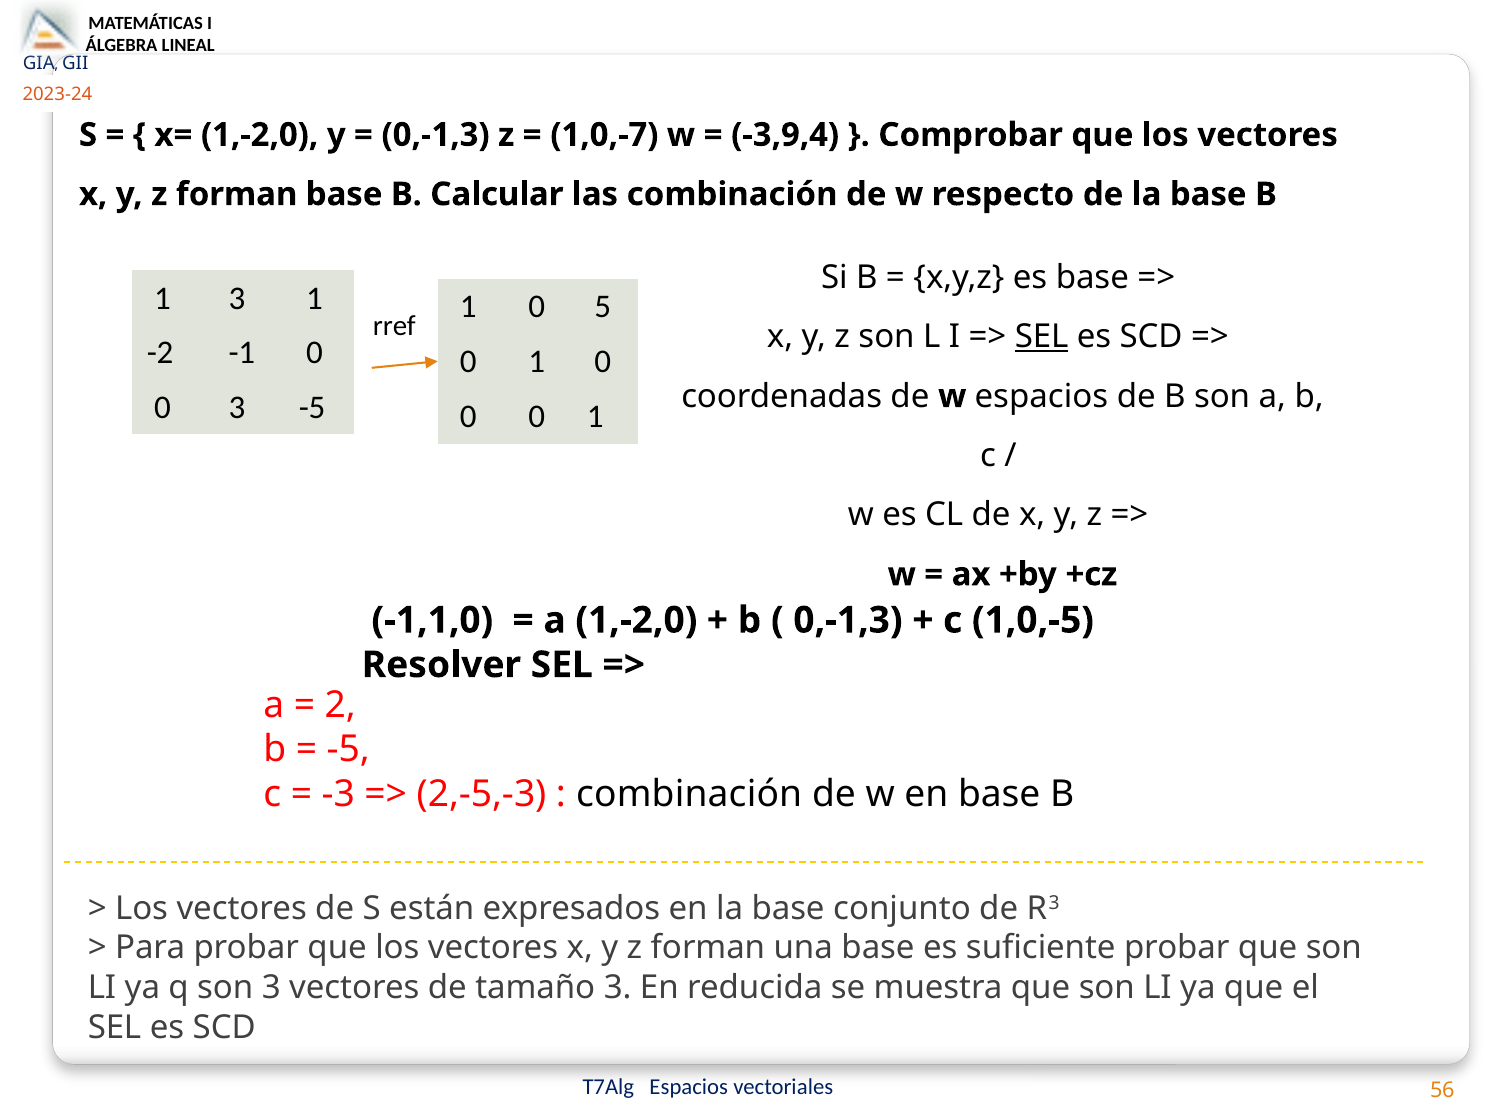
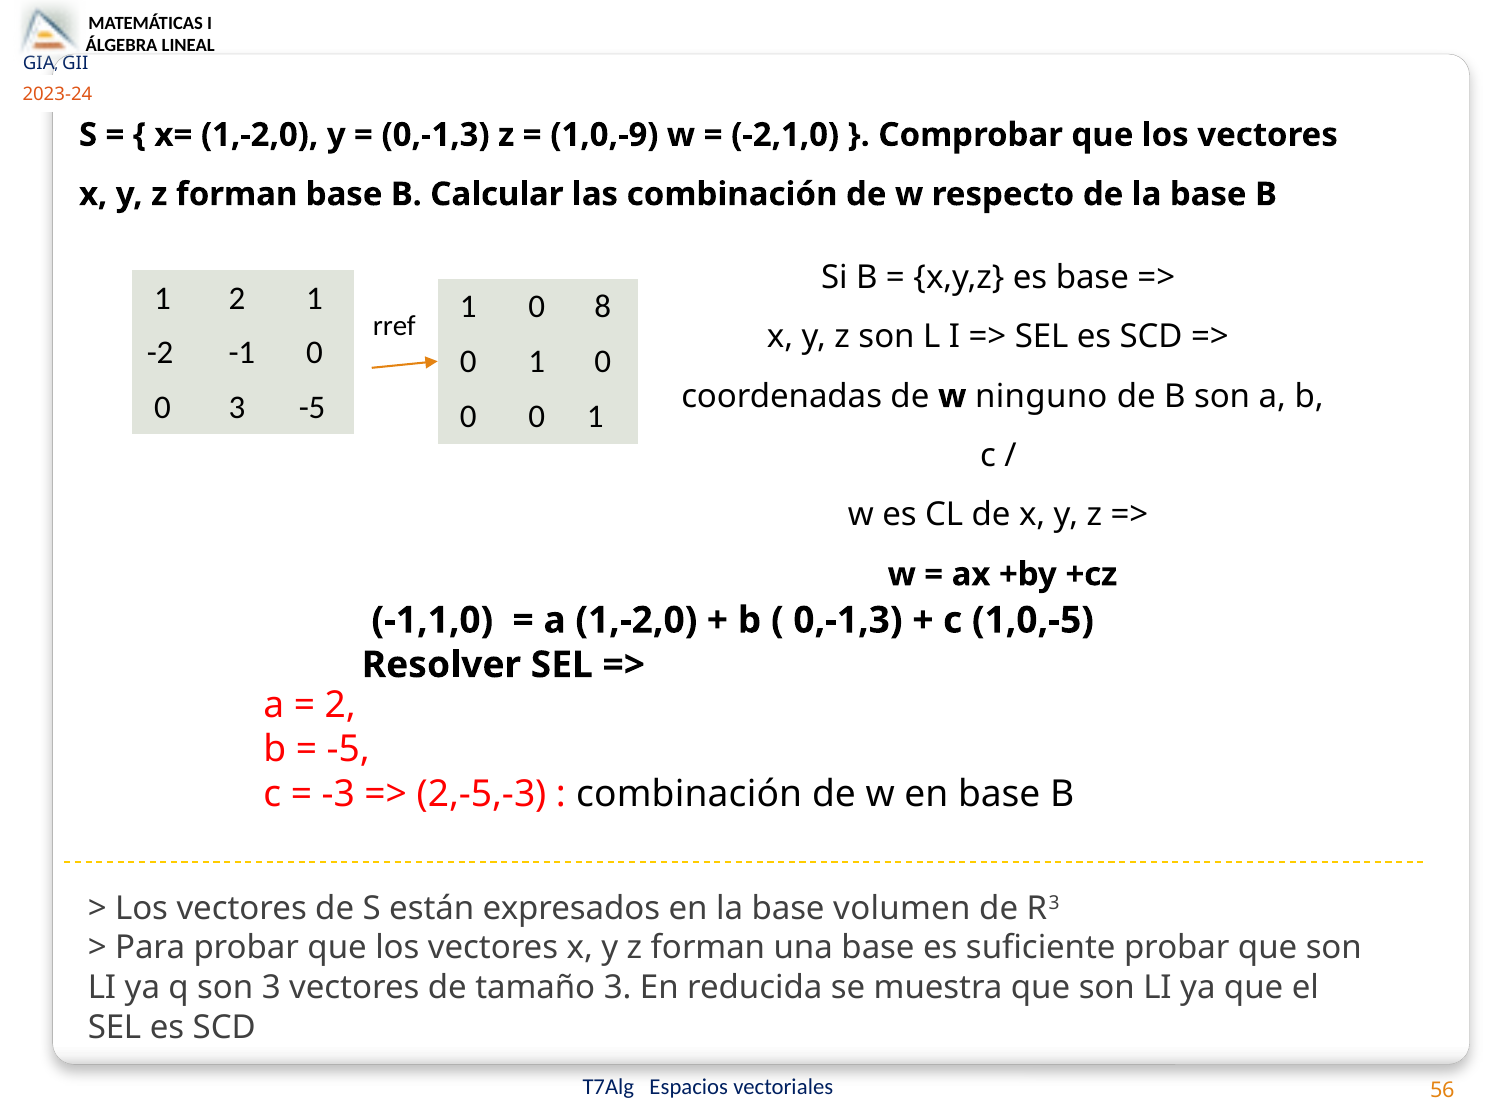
1,0,-7: 1,0,-7 -> 1,0,-9
-3,9,4: -3,9,4 -> -2,1,0
1 3: 3 -> 2
5: 5 -> 8
SEL at (1042, 337) underline: present -> none
w espacios: espacios -> ninguno
conjunto: conjunto -> volumen
